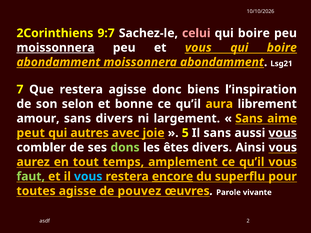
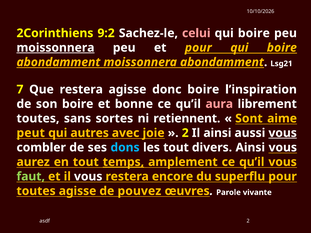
9:7: 9:7 -> 9:2
et vous: vous -> pour
donc biens: biens -> boire
son selon: selon -> boire
aura colour: yellow -> pink
amour at (38, 119): amour -> toutes
sans divers: divers -> sortes
largement: largement -> retiennent
Sans at (249, 119): Sans -> Sont
5 at (185, 133): 5 -> 2
Il sans: sans -> ainsi
dons colour: light green -> light blue
les êtes: êtes -> tout
temps underline: none -> present
vous at (88, 177) colour: light blue -> white
encore underline: present -> none
